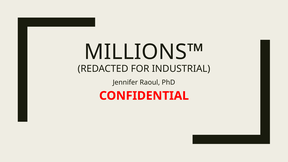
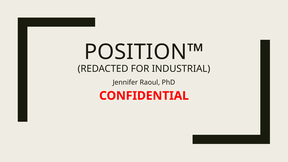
MILLIONS™: MILLIONS™ -> POSITION™
